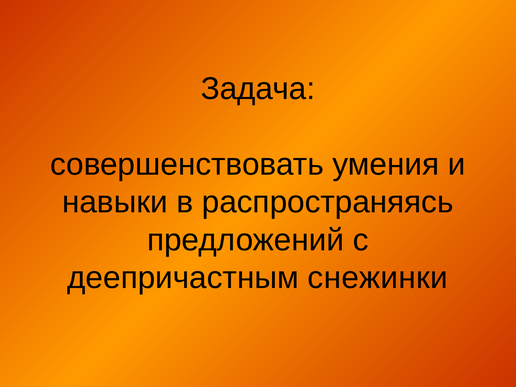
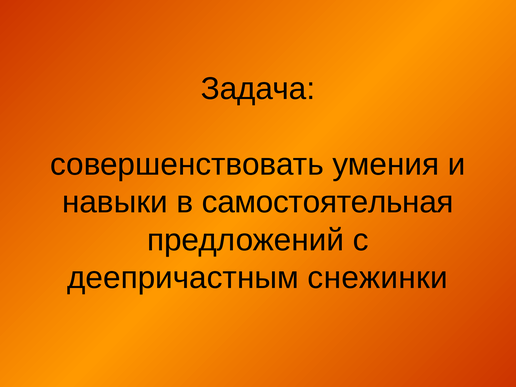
распространяясь: распространяясь -> самостоятельная
